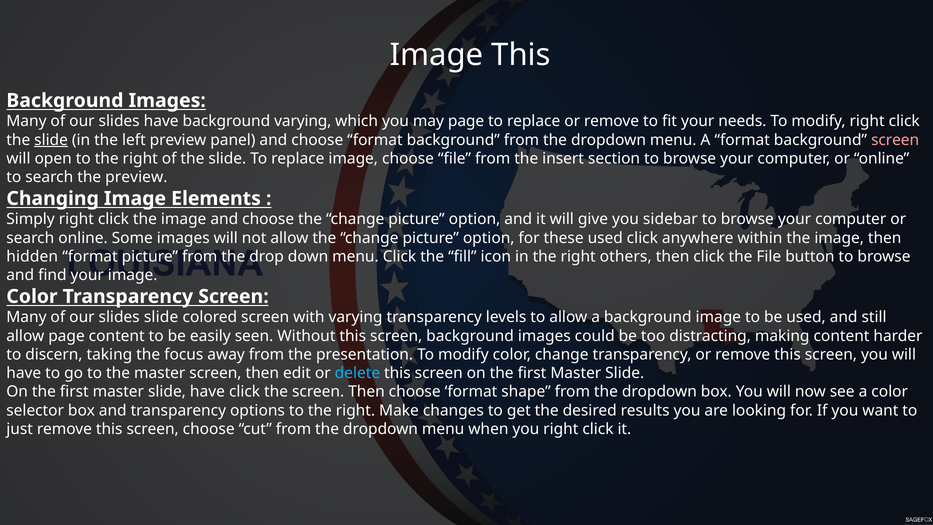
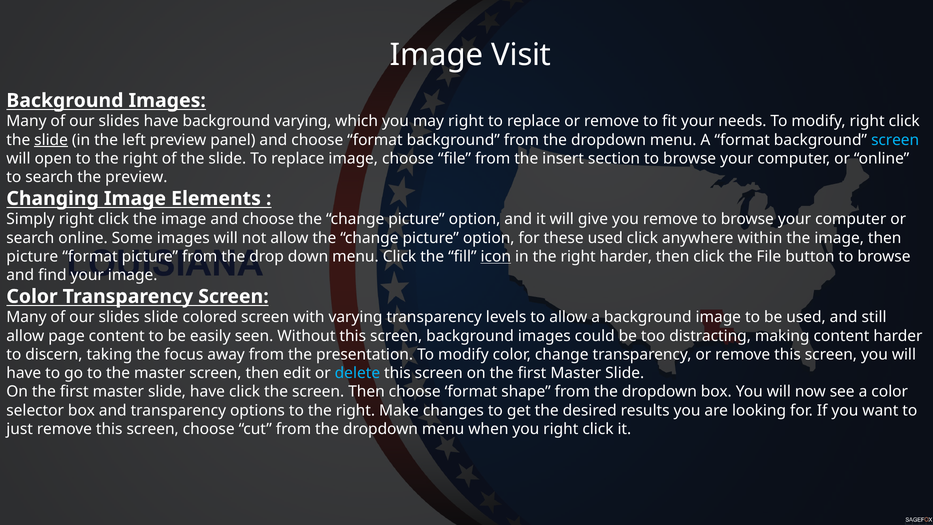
Image This: This -> Visit
may page: page -> right
screen at (895, 140) colour: pink -> light blue
you sidebar: sidebar -> remove
hidden at (32, 256): hidden -> picture
icon underline: none -> present
right others: others -> harder
